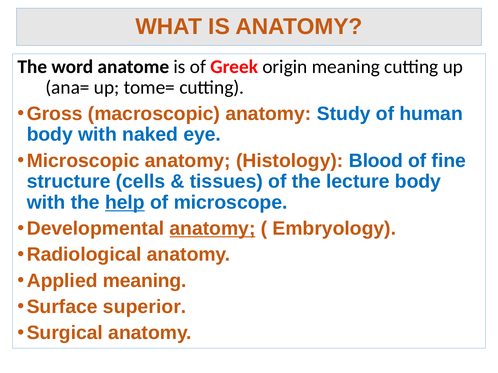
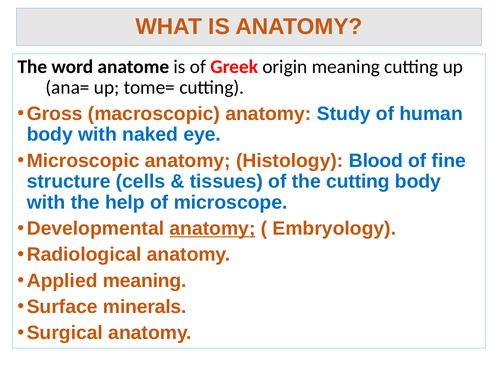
the lecture: lecture -> cutting
help underline: present -> none
superior: superior -> minerals
